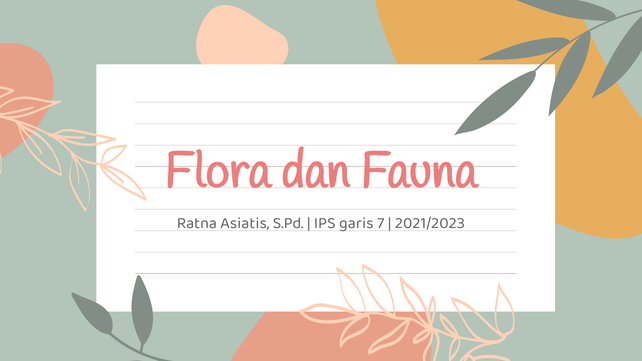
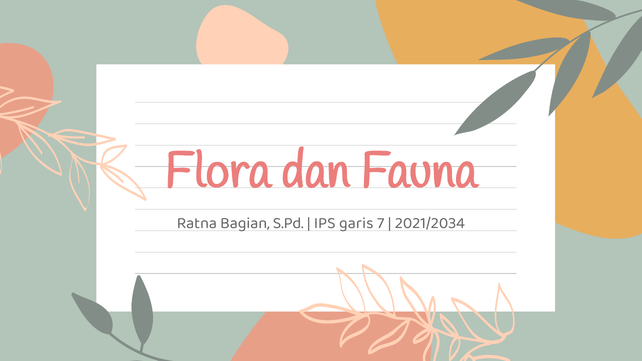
Asiatis: Asiatis -> Bagian
2021/2023: 2021/2023 -> 2021/2034
